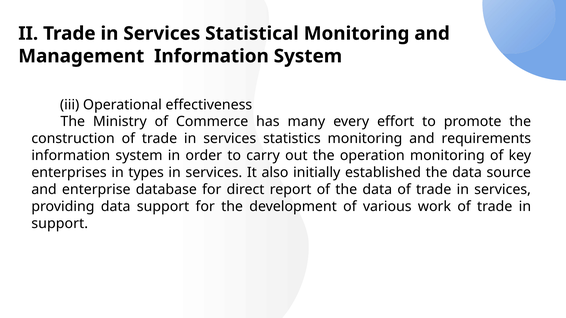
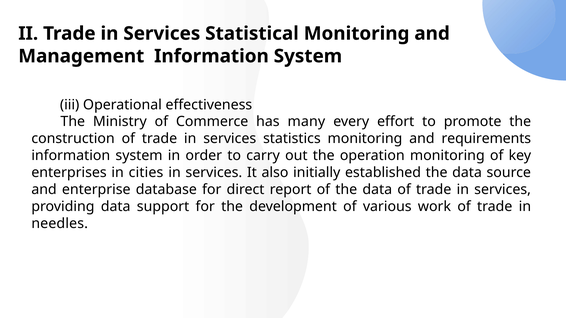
types: types -> cities
support at (60, 224): support -> needles
